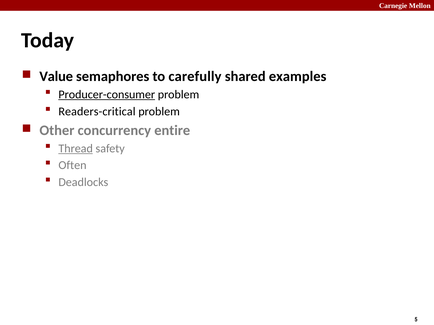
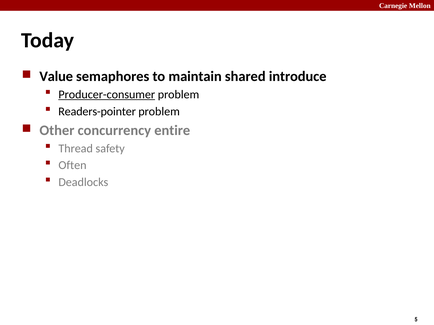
carefully: carefully -> maintain
examples: examples -> introduce
Readers-critical: Readers-critical -> Readers-pointer
Thread underline: present -> none
